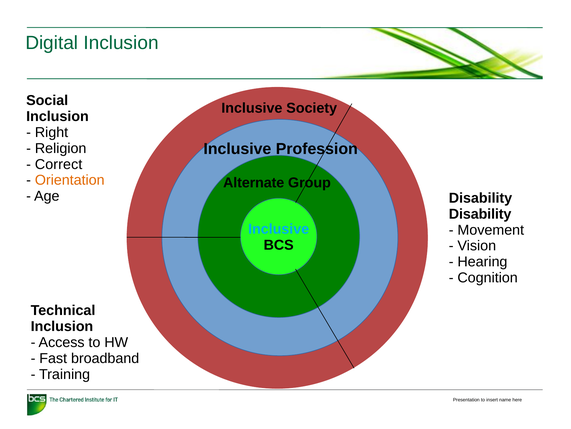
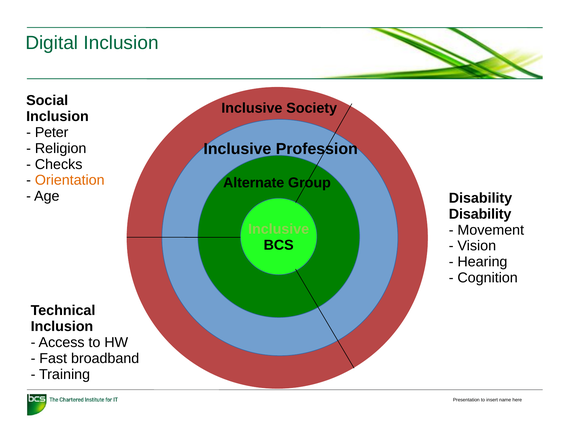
Right: Right -> Peter
Correct: Correct -> Checks
Inclusive at (279, 229) colour: light blue -> light green
